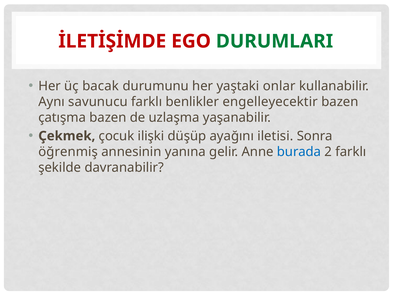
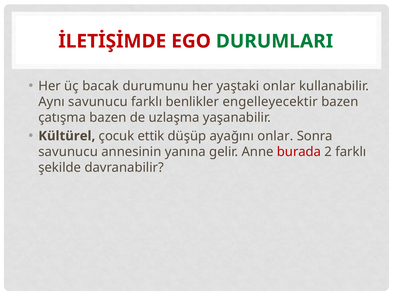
Çekmek: Çekmek -> Kültürel
ilişki: ilişki -> ettik
ayağını iletisi: iletisi -> onlar
öğrenmiş at (68, 152): öğrenmiş -> savunucu
burada colour: blue -> red
